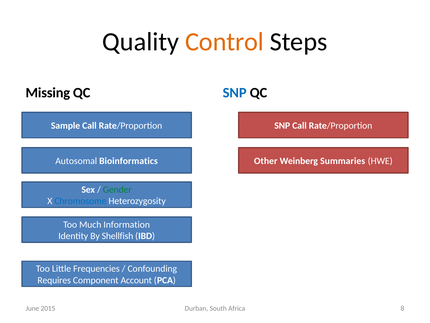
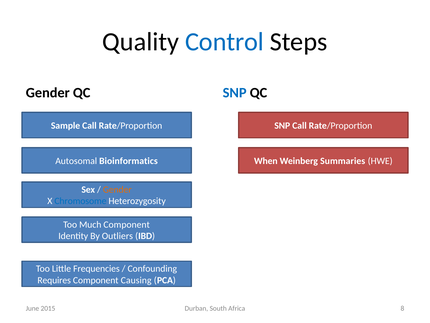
Control colour: orange -> blue
Missing at (48, 93): Missing -> Gender
Other: Other -> When
Gender at (117, 189) colour: green -> orange
Much Information: Information -> Component
Shellfish: Shellfish -> Outliers
Account: Account -> Causing
